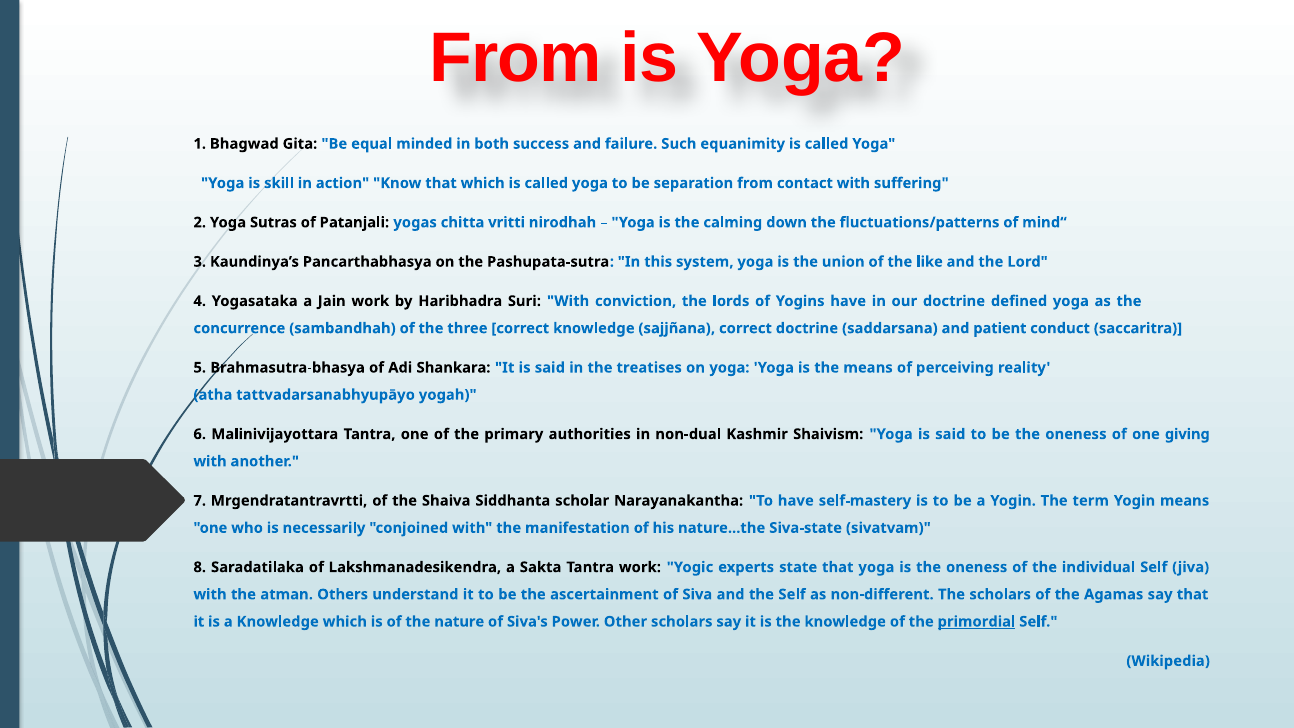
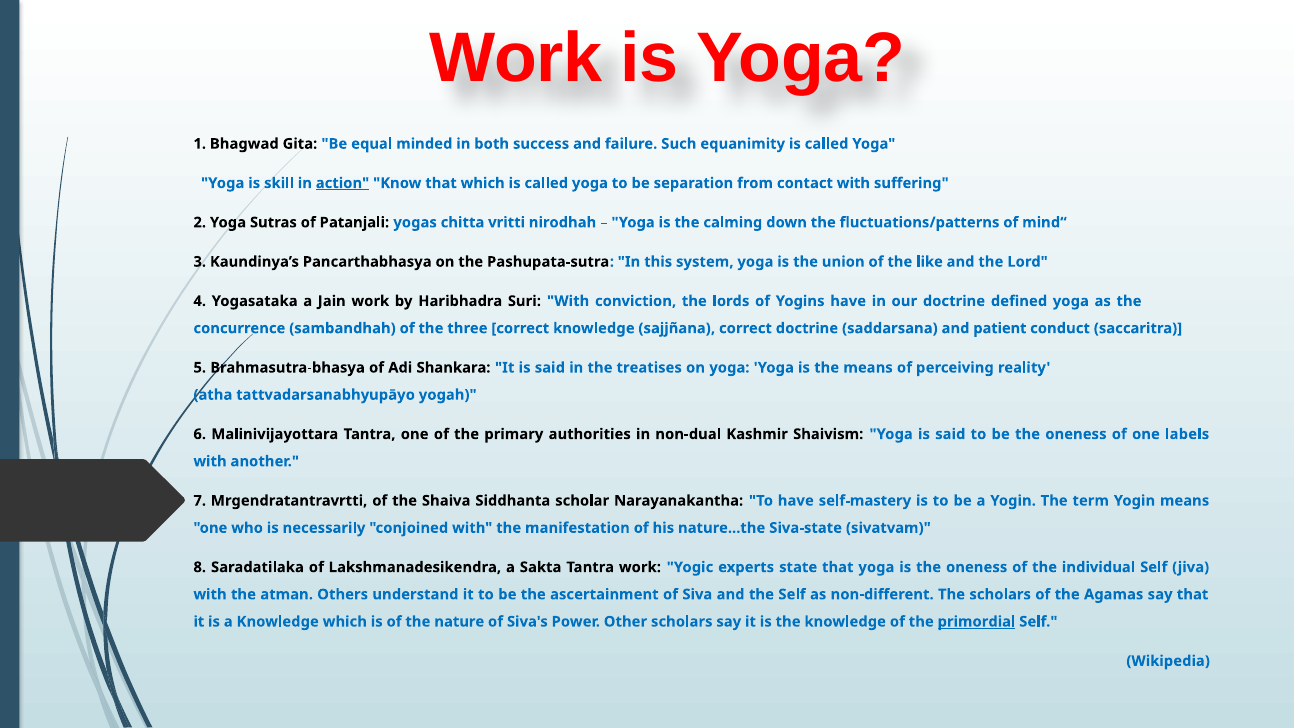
From at (516, 59): From -> Work
action underline: none -> present
giving: giving -> labels
